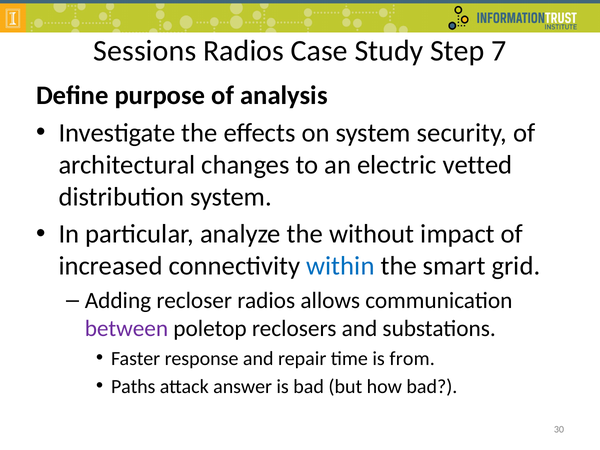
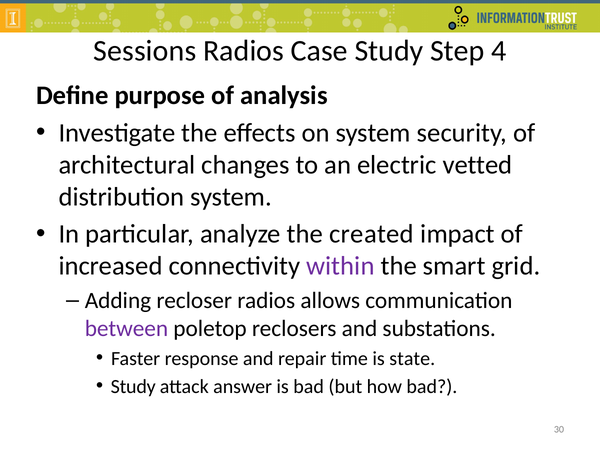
7: 7 -> 4
without: without -> created
within colour: blue -> purple
from: from -> state
Paths at (133, 386): Paths -> Study
